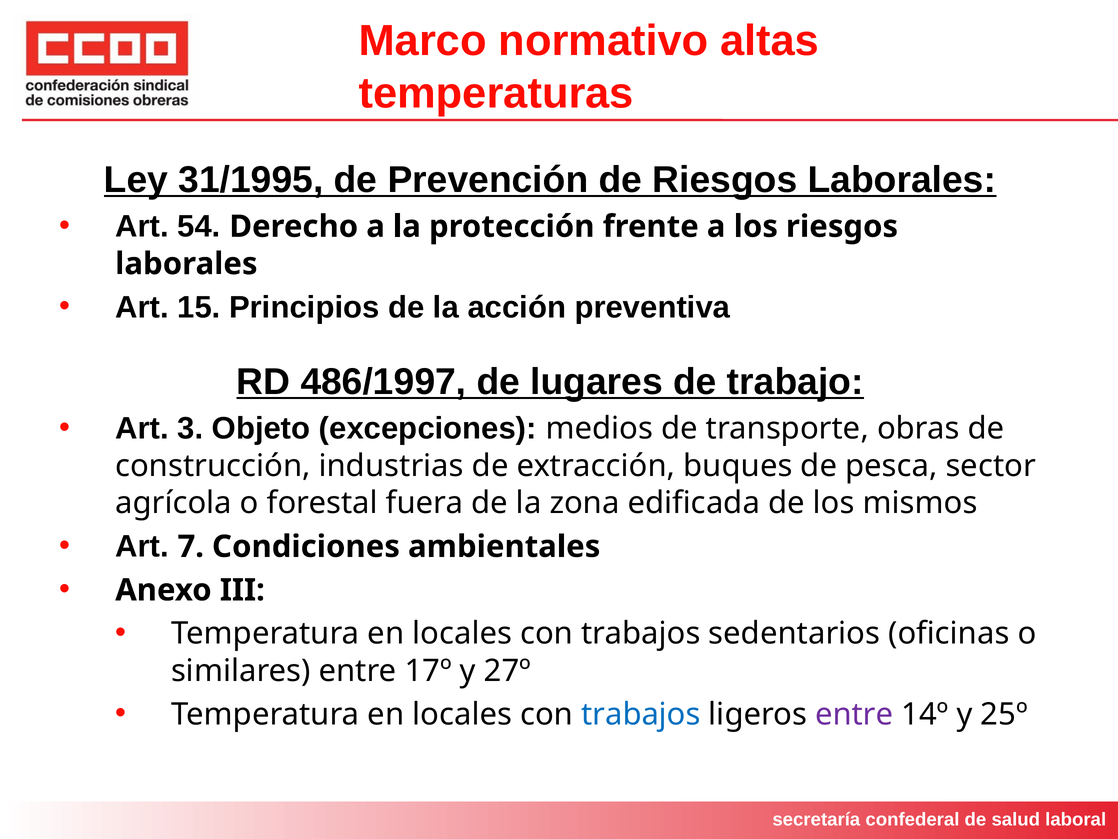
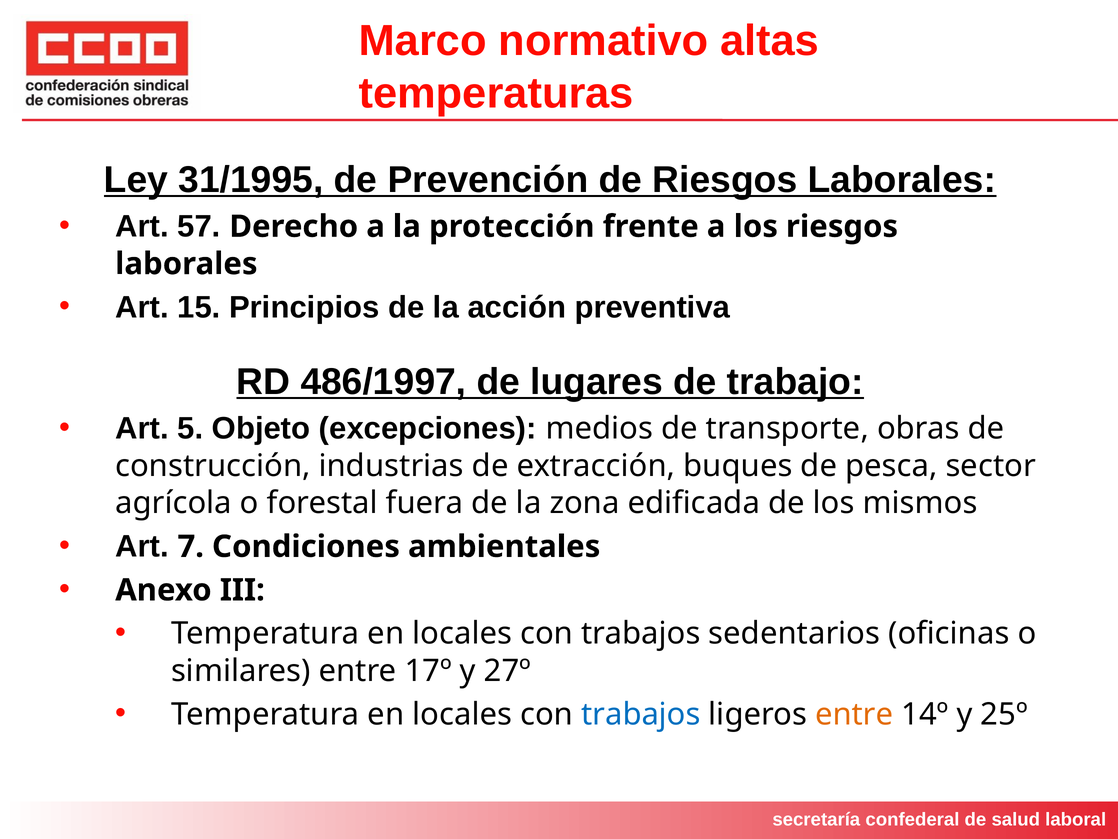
54: 54 -> 57
3: 3 -> 5
entre at (854, 714) colour: purple -> orange
